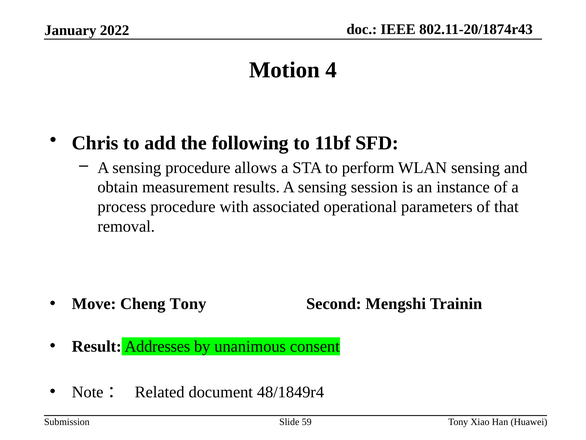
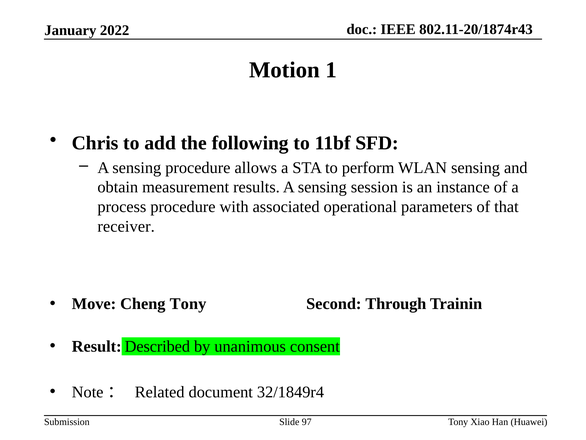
4: 4 -> 1
removal: removal -> receiver
Mengshi: Mengshi -> Through
Addresses: Addresses -> Described
48/1849r4: 48/1849r4 -> 32/1849r4
59: 59 -> 97
